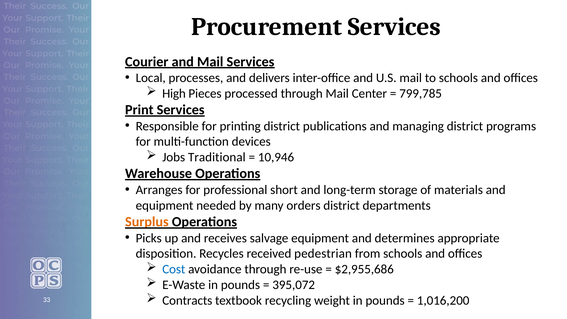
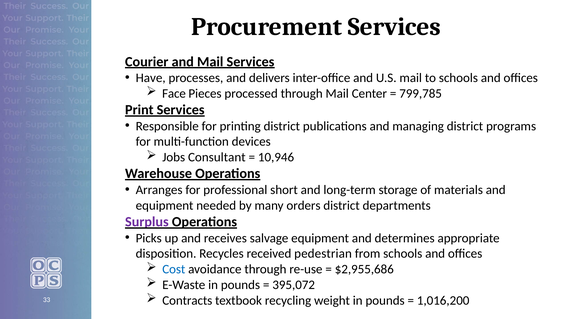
Local: Local -> Have
High: High -> Face
Traditional: Traditional -> Consultant
Surplus colour: orange -> purple
